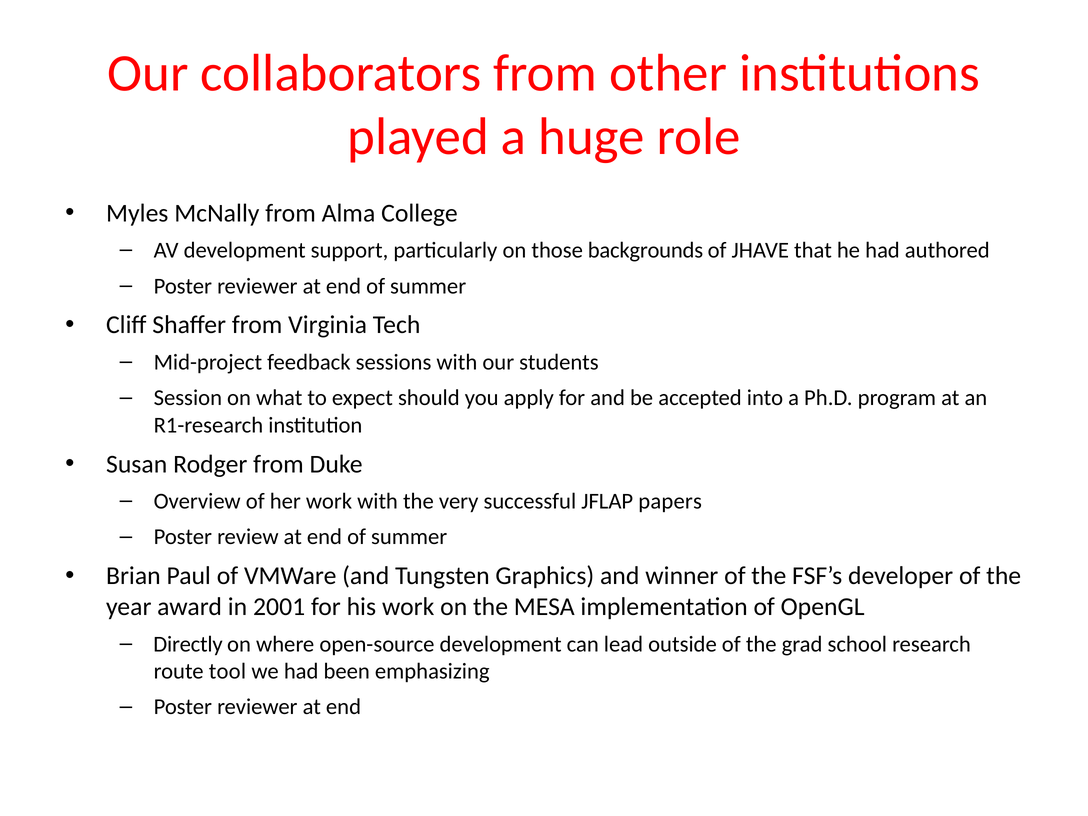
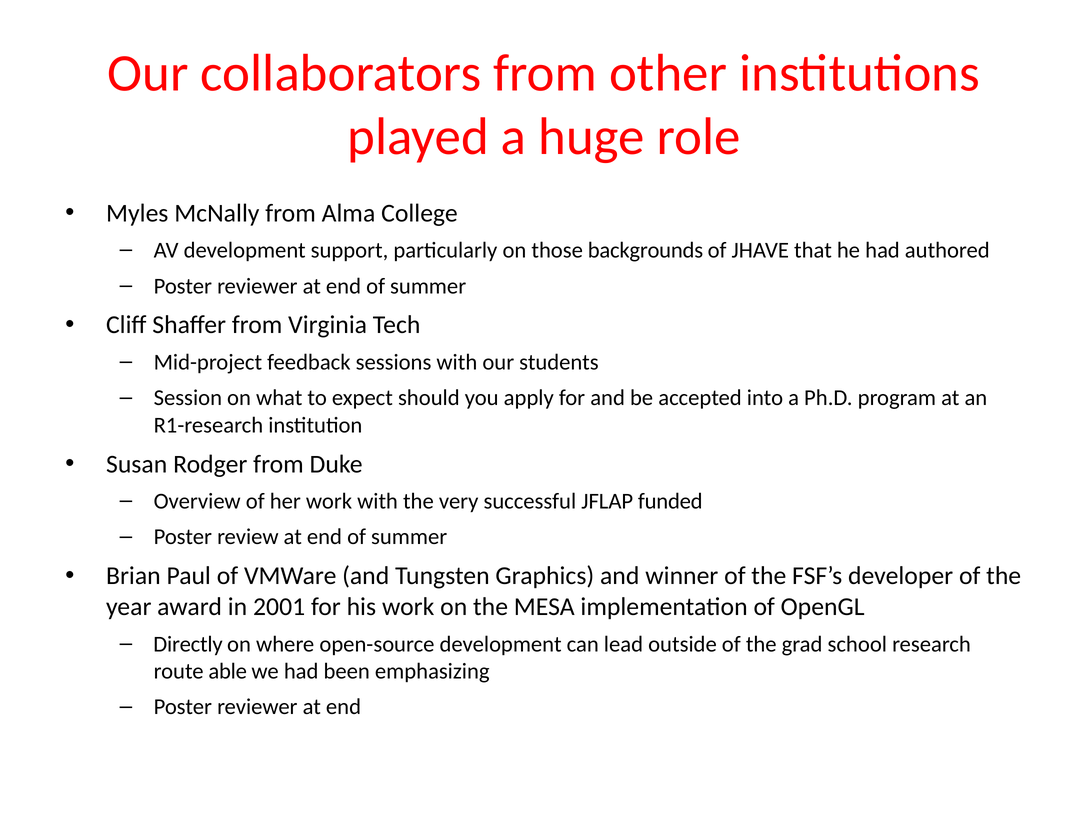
papers: papers -> funded
tool: tool -> able
